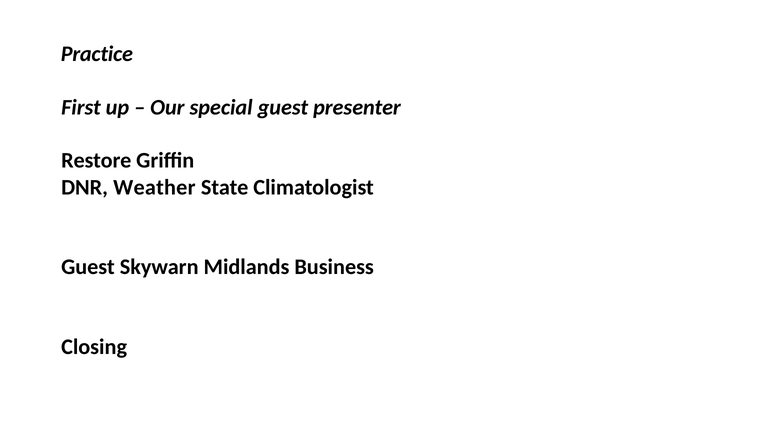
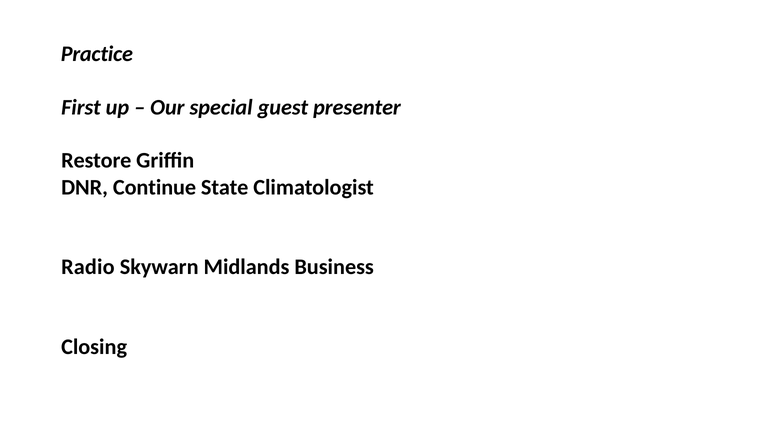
Weather: Weather -> Continue
Guest at (88, 268): Guest -> Radio
